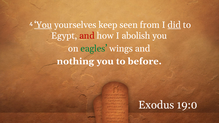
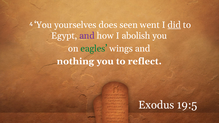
You at (43, 25) underline: present -> none
keep: keep -> does
from: from -> went
and at (87, 36) colour: red -> purple
before: before -> reflect
19:0: 19:0 -> 19:5
